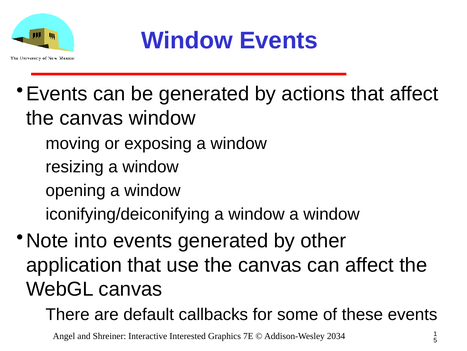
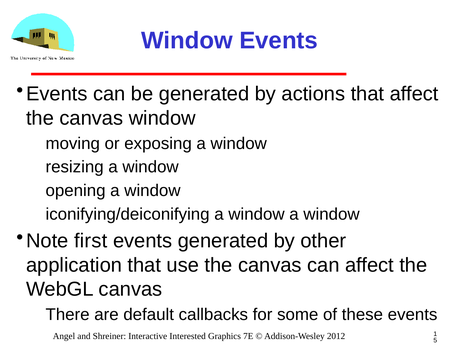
into: into -> first
2034: 2034 -> 2012
